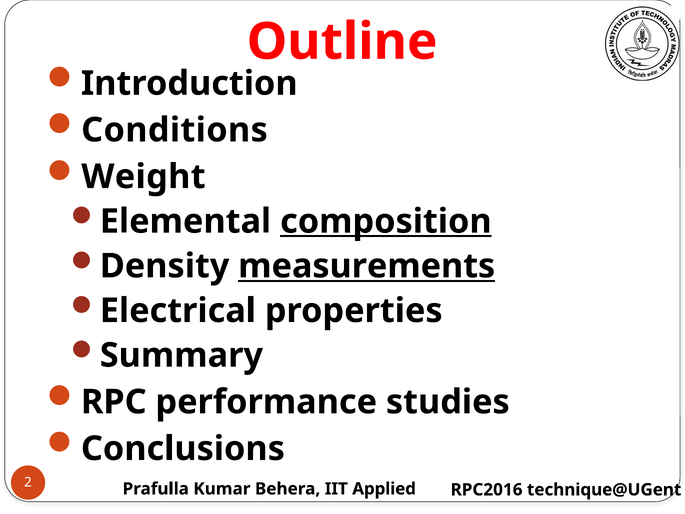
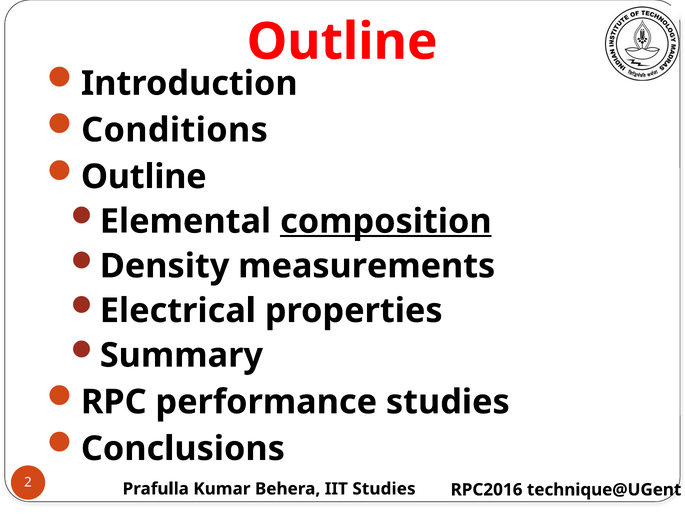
Weight at (143, 177): Weight -> Outline
measurements underline: present -> none
IIT Applied: Applied -> Studies
